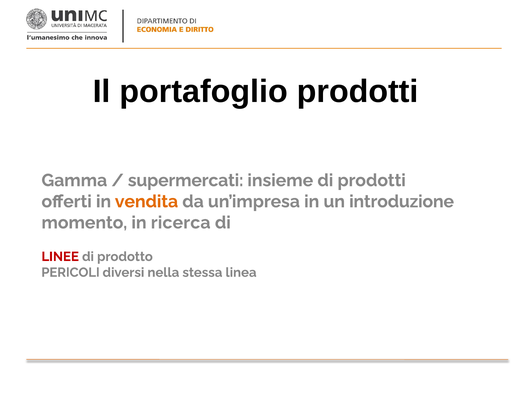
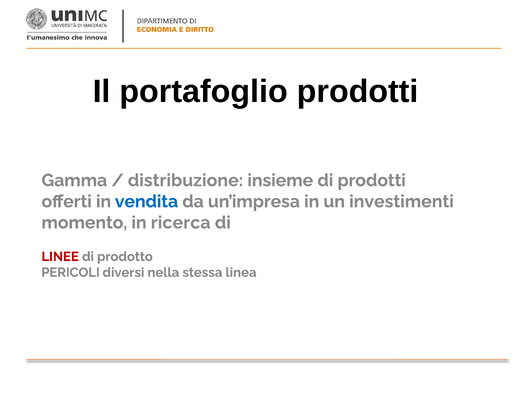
supermercati: supermercati -> distribuzione
vendita colour: orange -> blue
introduzione: introduzione -> investimenti
